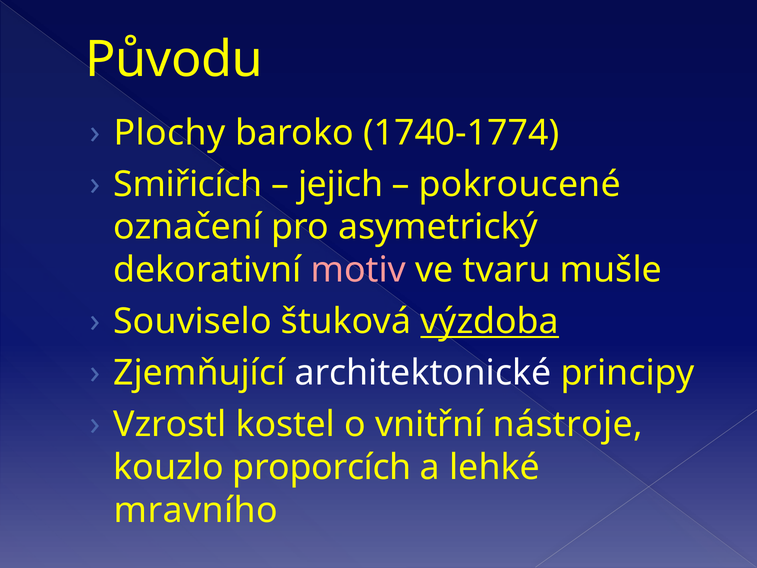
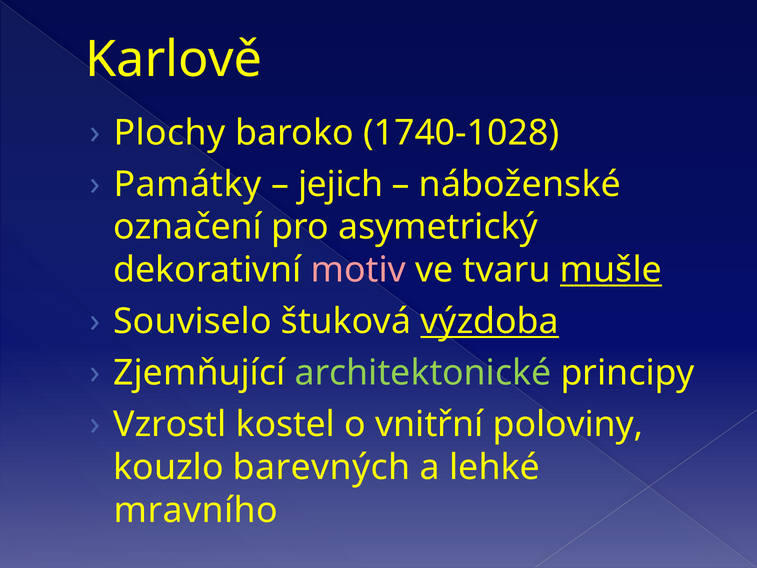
Původu: Původu -> Karlově
1740-1774: 1740-1774 -> 1740-1028
Smiřicích: Smiřicích -> Památky
pokroucené: pokroucené -> náboženské
mušle underline: none -> present
architektonické colour: white -> light green
nástroje: nástroje -> poloviny
proporcích: proporcích -> barevných
